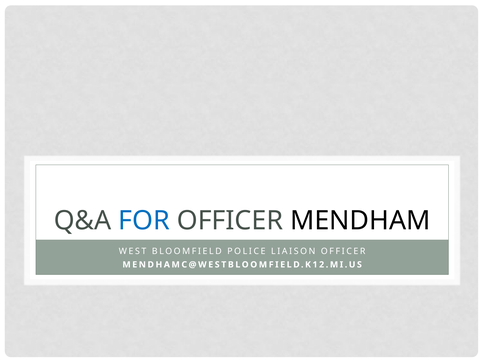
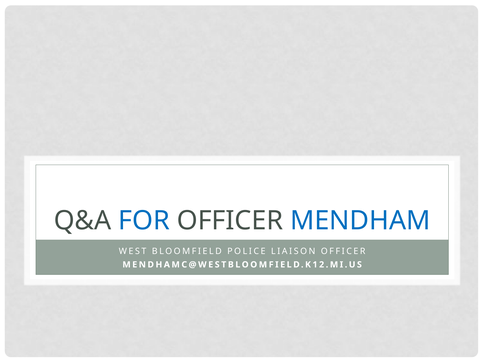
MENDHAM colour: black -> blue
